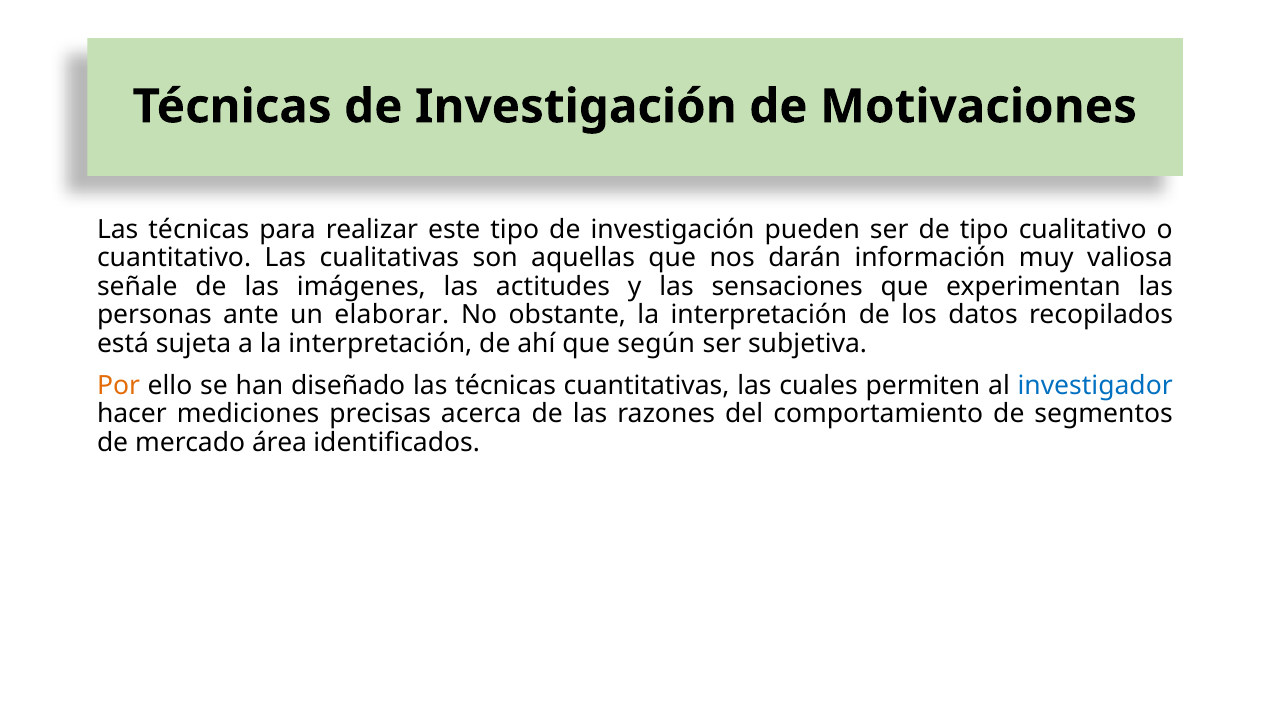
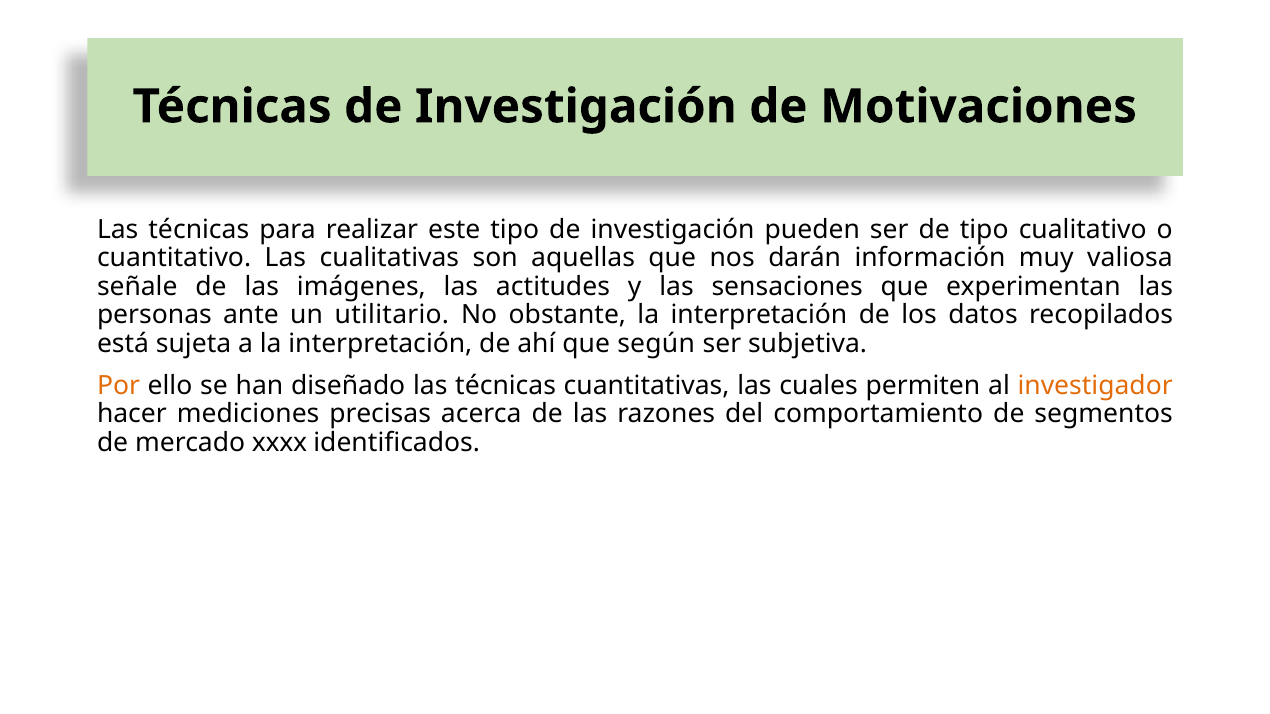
elaborar: elaborar -> utilitario
investigador colour: blue -> orange
área: área -> xxxx
